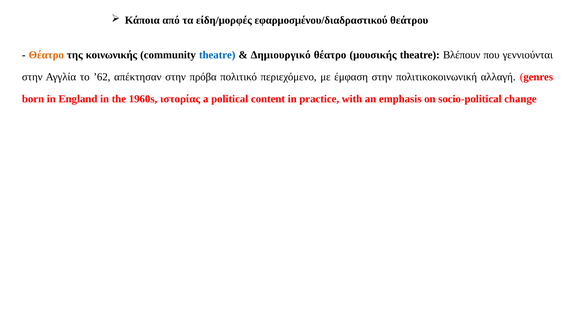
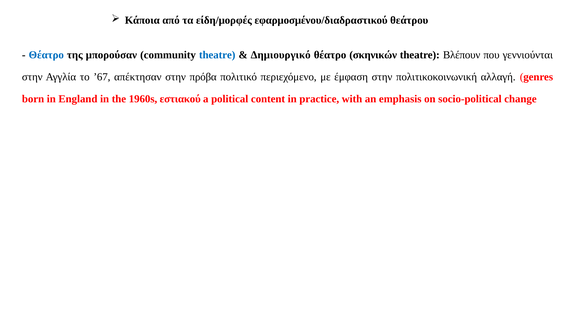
Θέατρο at (46, 55) colour: orange -> blue
κοινωνικής: κοινωνικής -> μπορούσαν
μουσικής: μουσικής -> σκηνικών
’62: ’62 -> ’67
ιστορίας: ιστορίας -> εστιακού
